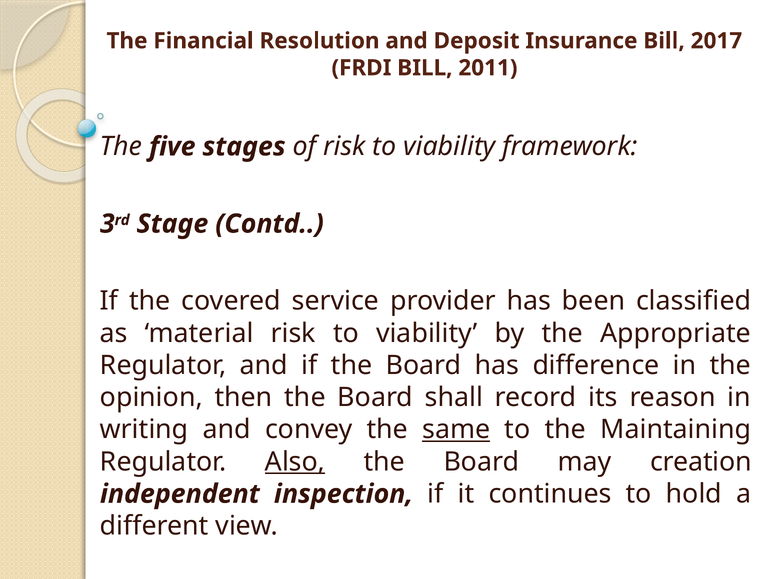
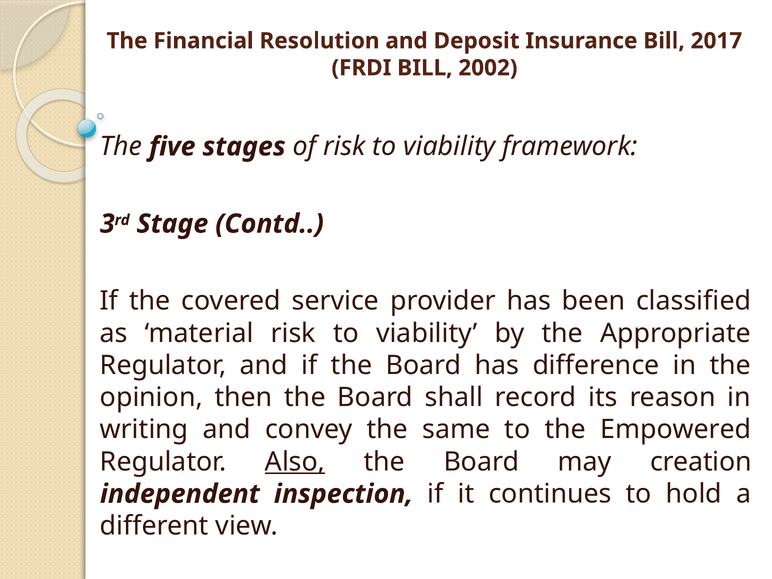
2011: 2011 -> 2002
same underline: present -> none
Maintaining: Maintaining -> Empowered
